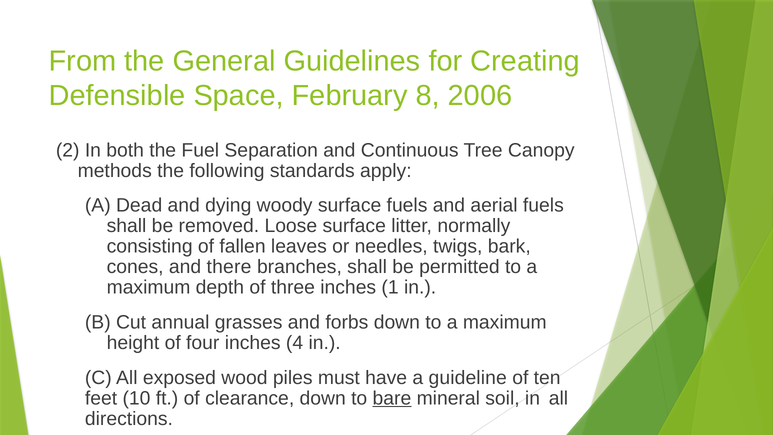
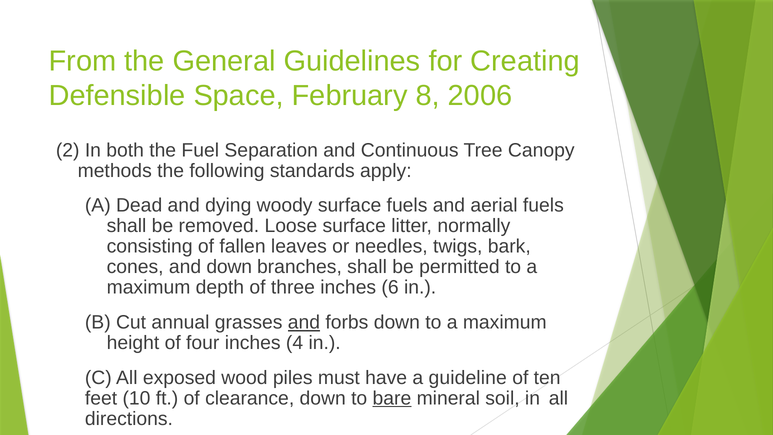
and there: there -> down
1: 1 -> 6
and at (304, 322) underline: none -> present
